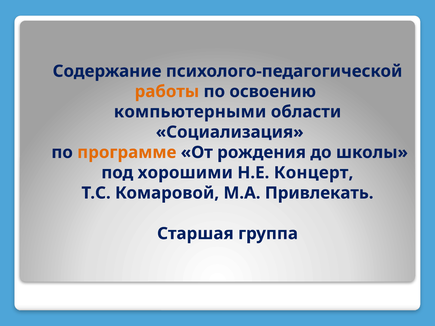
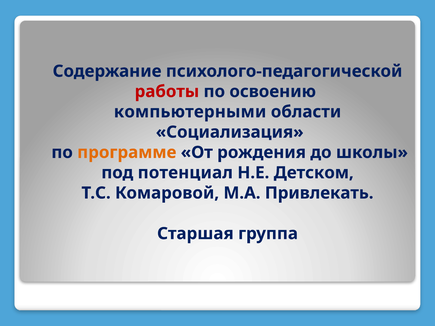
работы colour: orange -> red
хорошими: хорошими -> потенциал
Концерт: Концерт -> Детском
